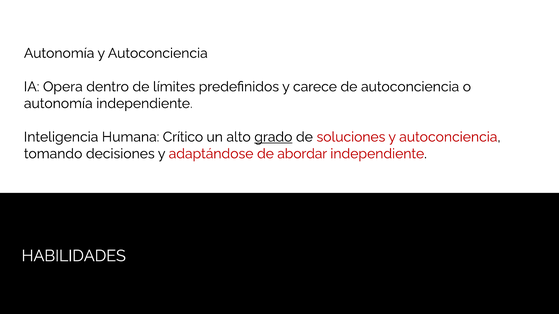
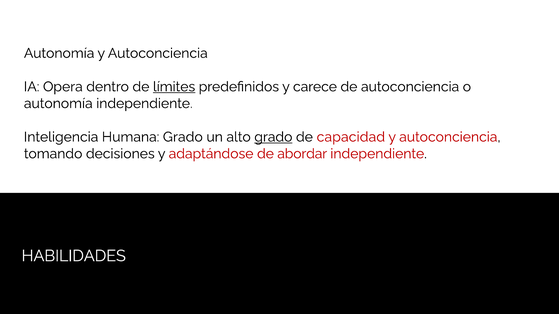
límites underline: none -> present
Humana Crítico: Crítico -> Grado
soluciones: soluciones -> capacidad
